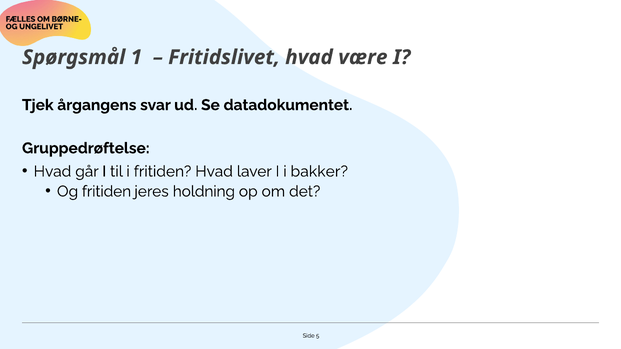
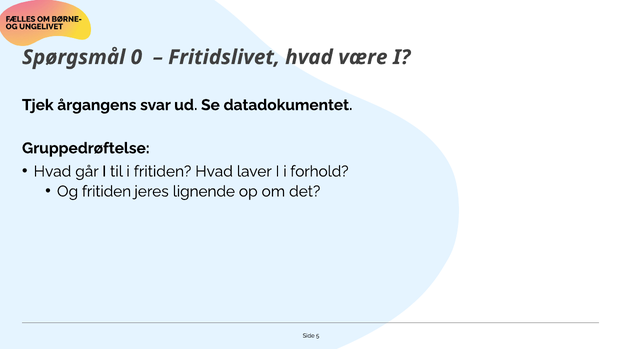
1: 1 -> 0
bakker: bakker -> forhold
holdning: holdning -> lignende
